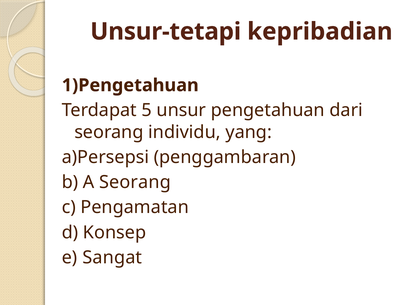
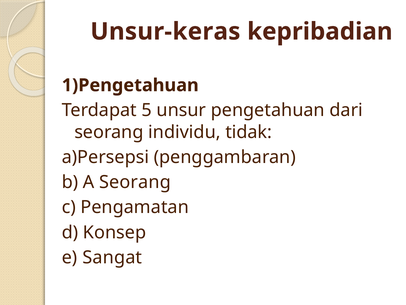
Unsur-tetapi: Unsur-tetapi -> Unsur-keras
yang: yang -> tidak
